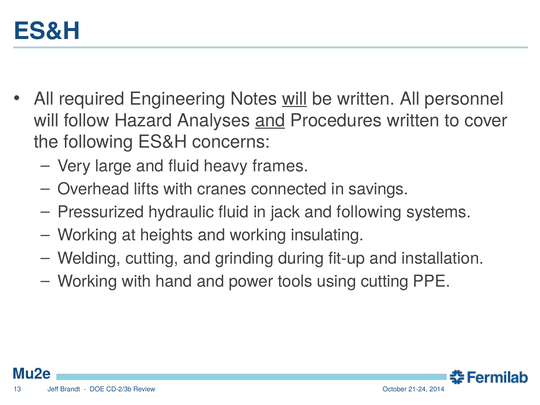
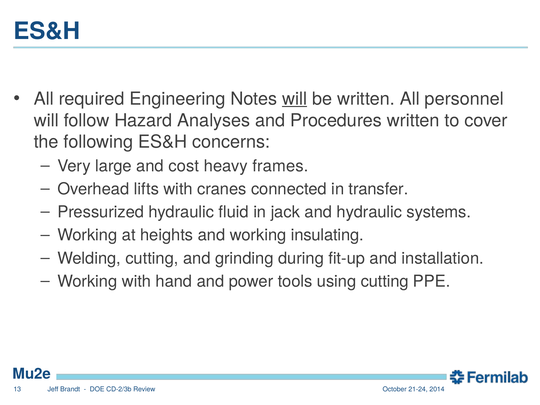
and at (270, 120) underline: present -> none
and fluid: fluid -> cost
savings: savings -> transfer
and following: following -> hydraulic
